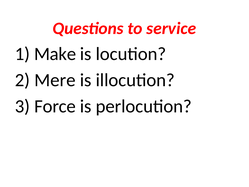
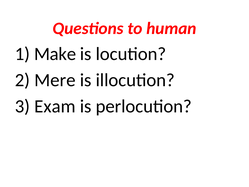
service: service -> human
Force: Force -> Exam
